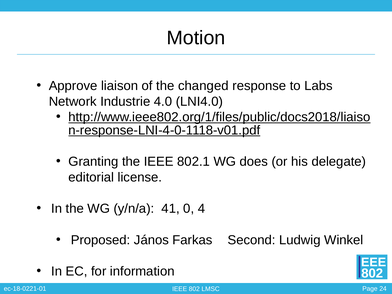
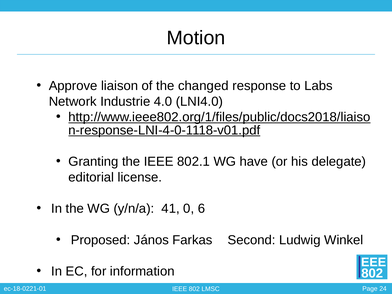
does: does -> have
4: 4 -> 6
